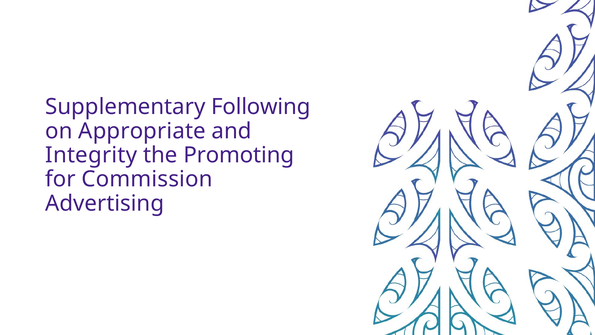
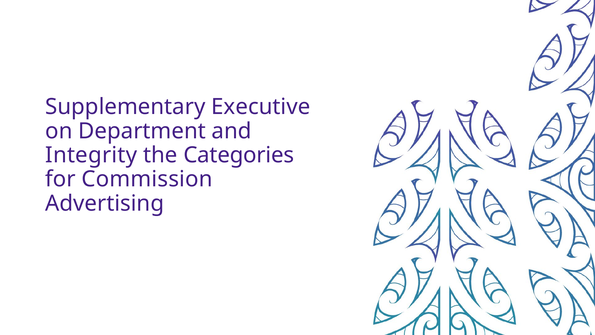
Following: Following -> Executive
Appropriate: Appropriate -> Department
Promoting: Promoting -> Categories
